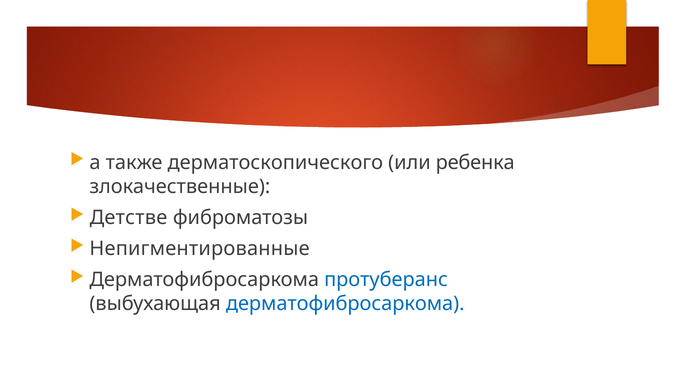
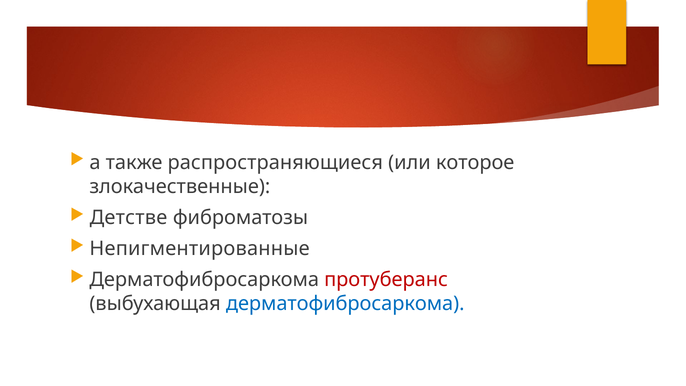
дерматоскопического: дерматоскопического -> распространяющиеся
ребенка: ребенка -> которое
протуберанс colour: blue -> red
